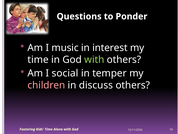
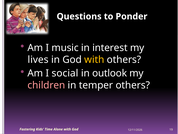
time at (38, 59): time -> lives
with at (94, 59) colour: light green -> yellow
temper: temper -> outlook
discuss: discuss -> temper
